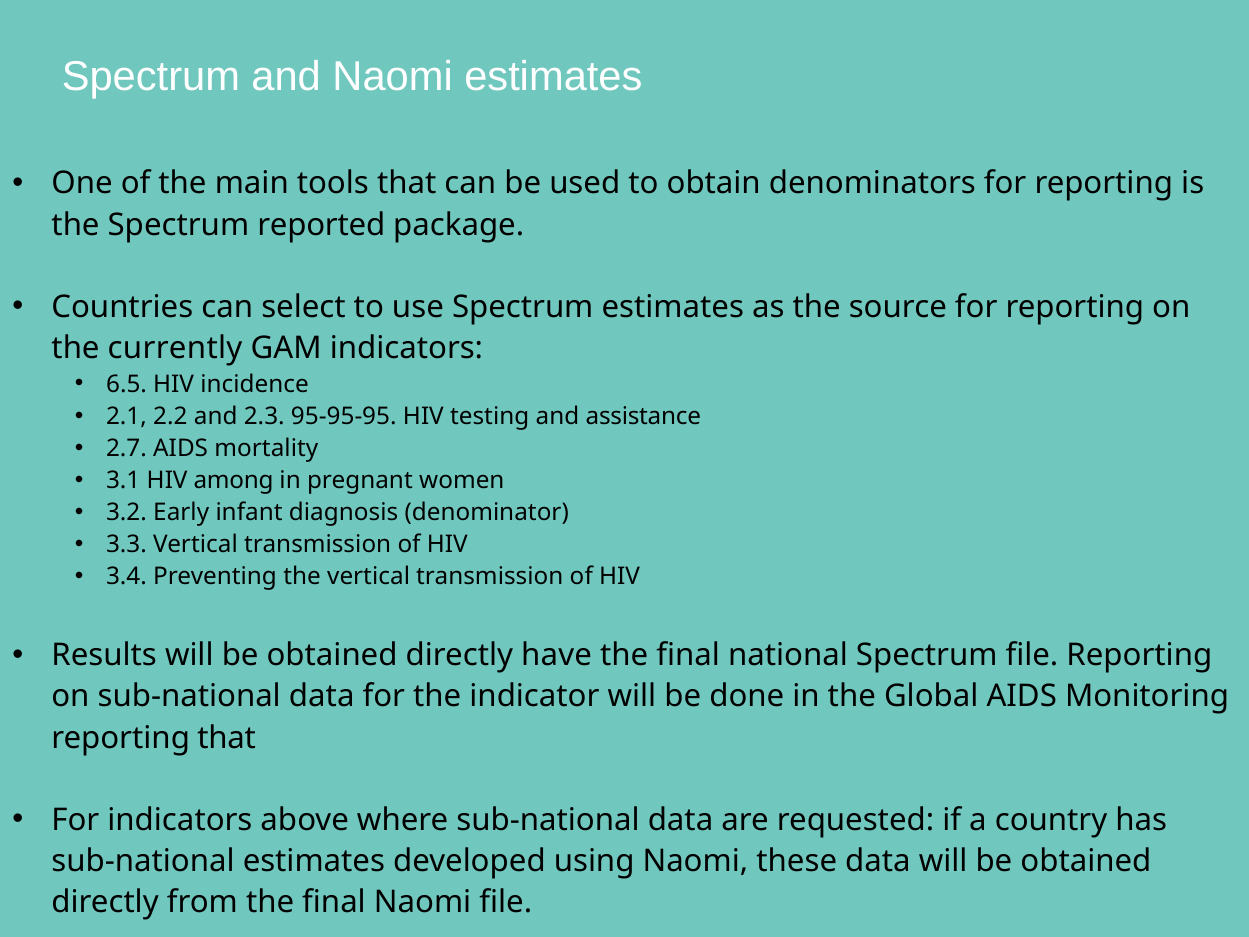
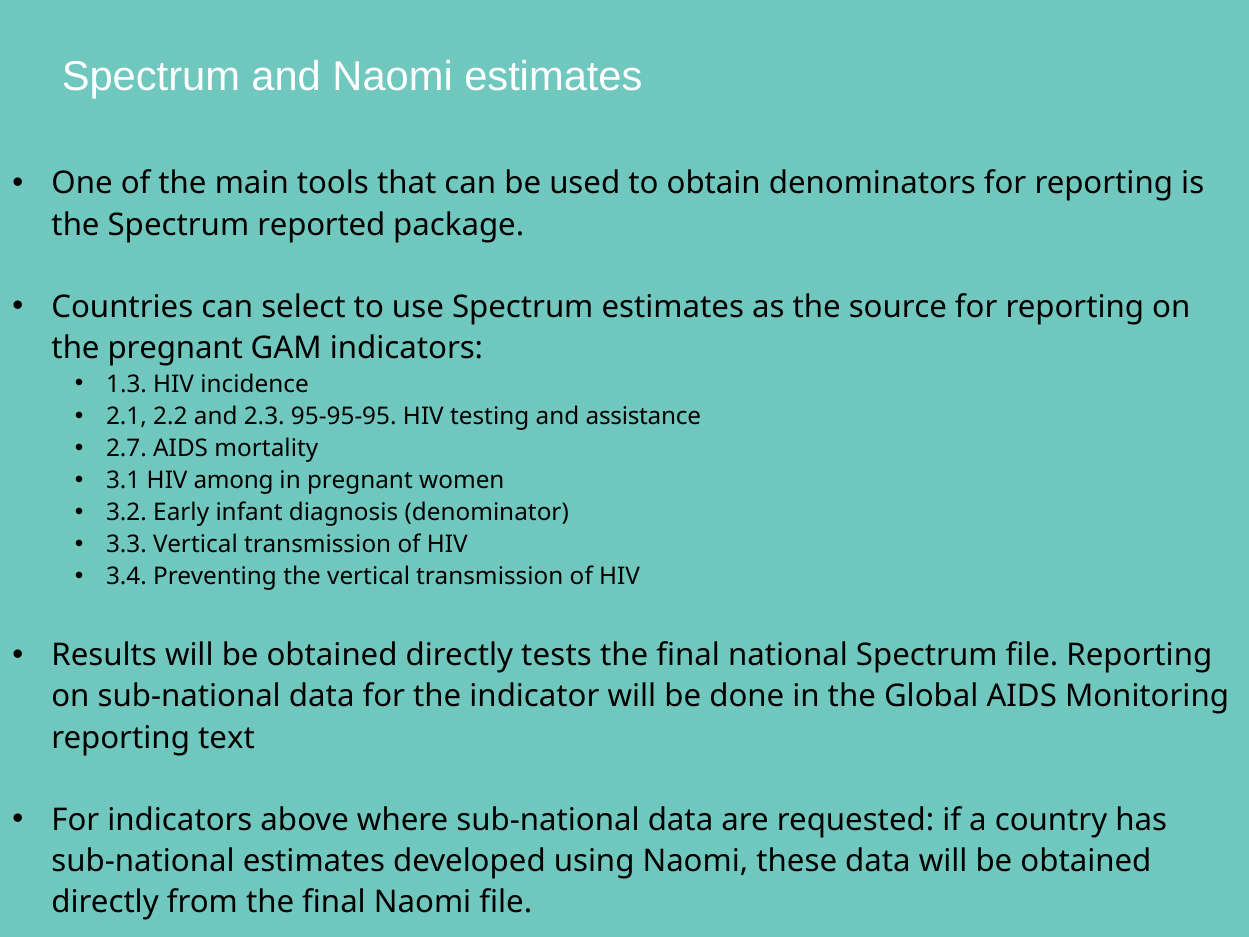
the currently: currently -> pregnant
6.5: 6.5 -> 1.3
have: have -> tests
reporting that: that -> text
